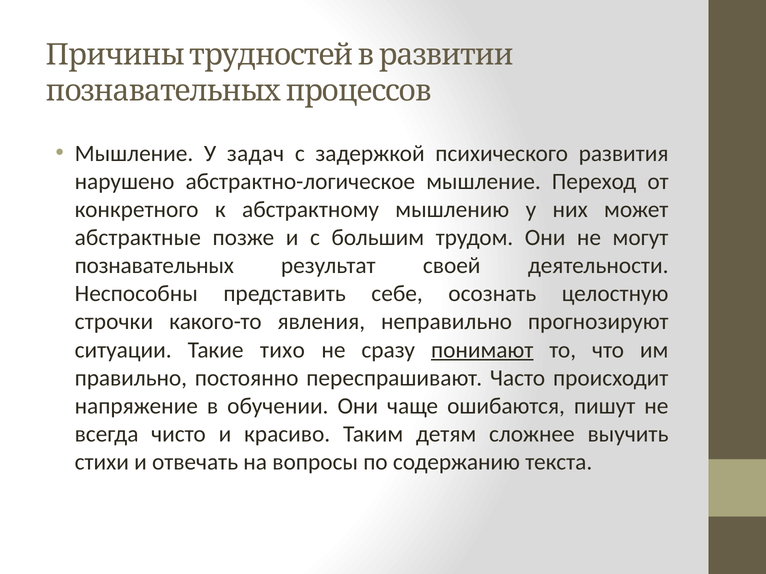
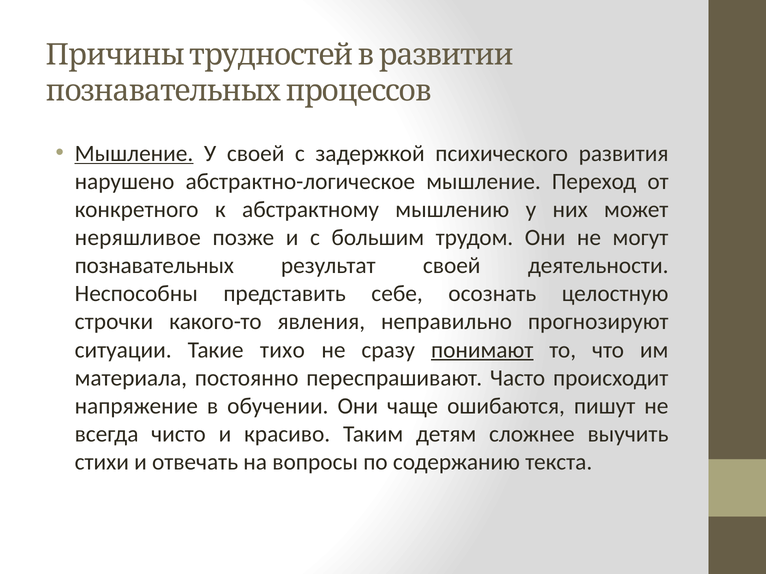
Мышление at (134, 154) underline: none -> present
У задач: задач -> своей
абстрактные: абстрактные -> неряшливое
правильно: правильно -> материала
